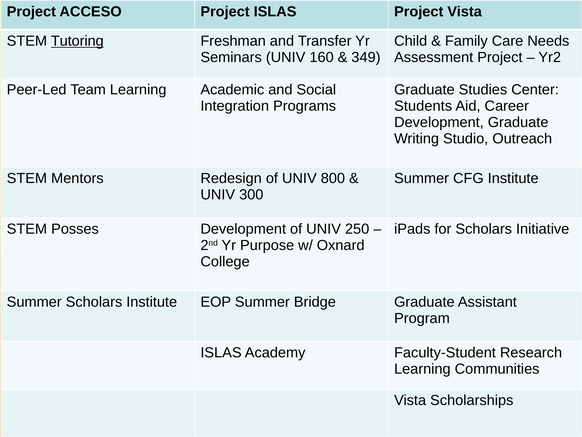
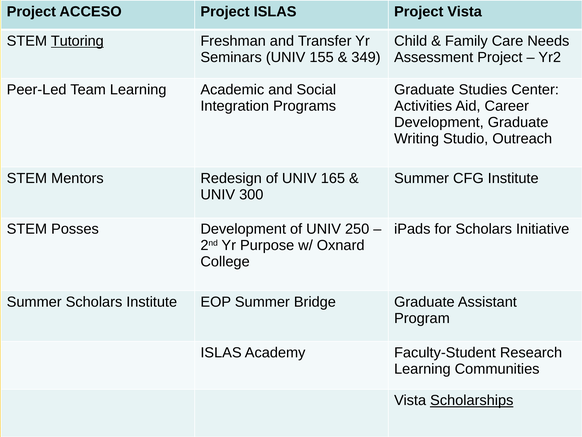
160: 160 -> 155
Students: Students -> Activities
800: 800 -> 165
Scholarships underline: none -> present
